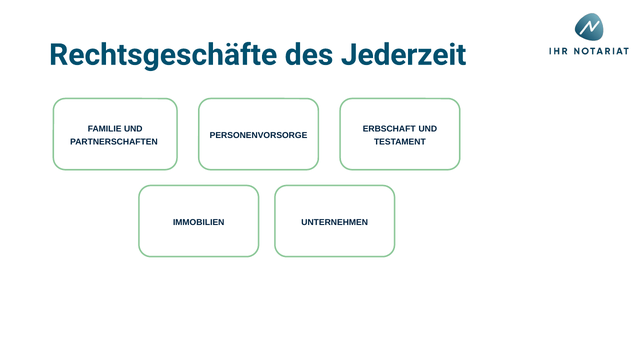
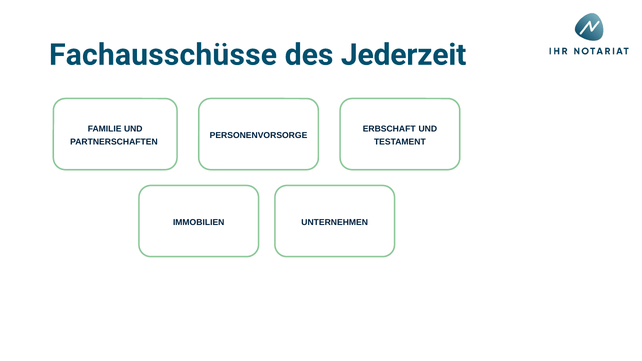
Rechtsgeschäfte: Rechtsgeschäfte -> Fachausschüsse
